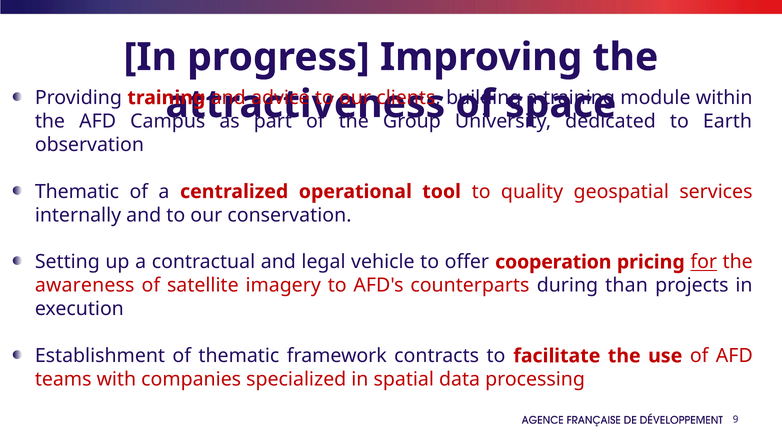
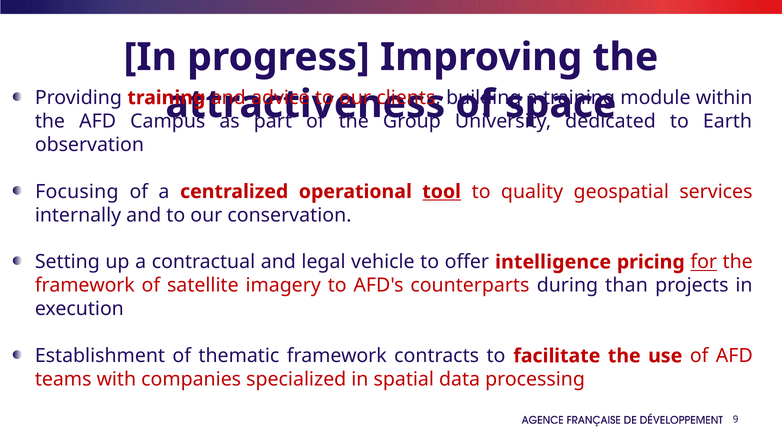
Thematic at (77, 192): Thematic -> Focusing
tool underline: none -> present
cooperation: cooperation -> intelligence
awareness at (85, 285): awareness -> framework
